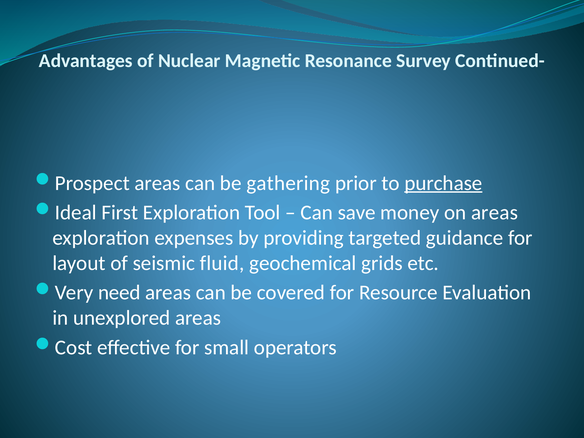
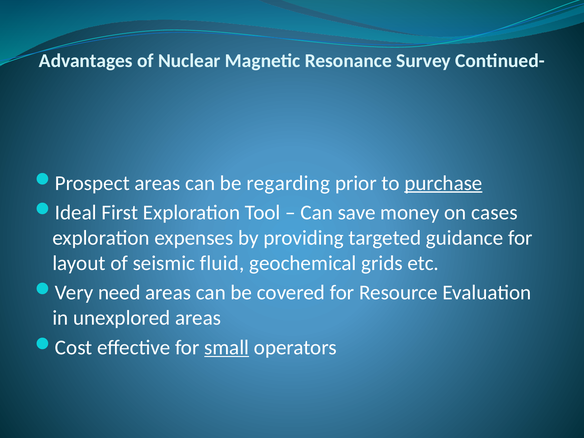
gathering: gathering -> regarding
on areas: areas -> cases
small underline: none -> present
